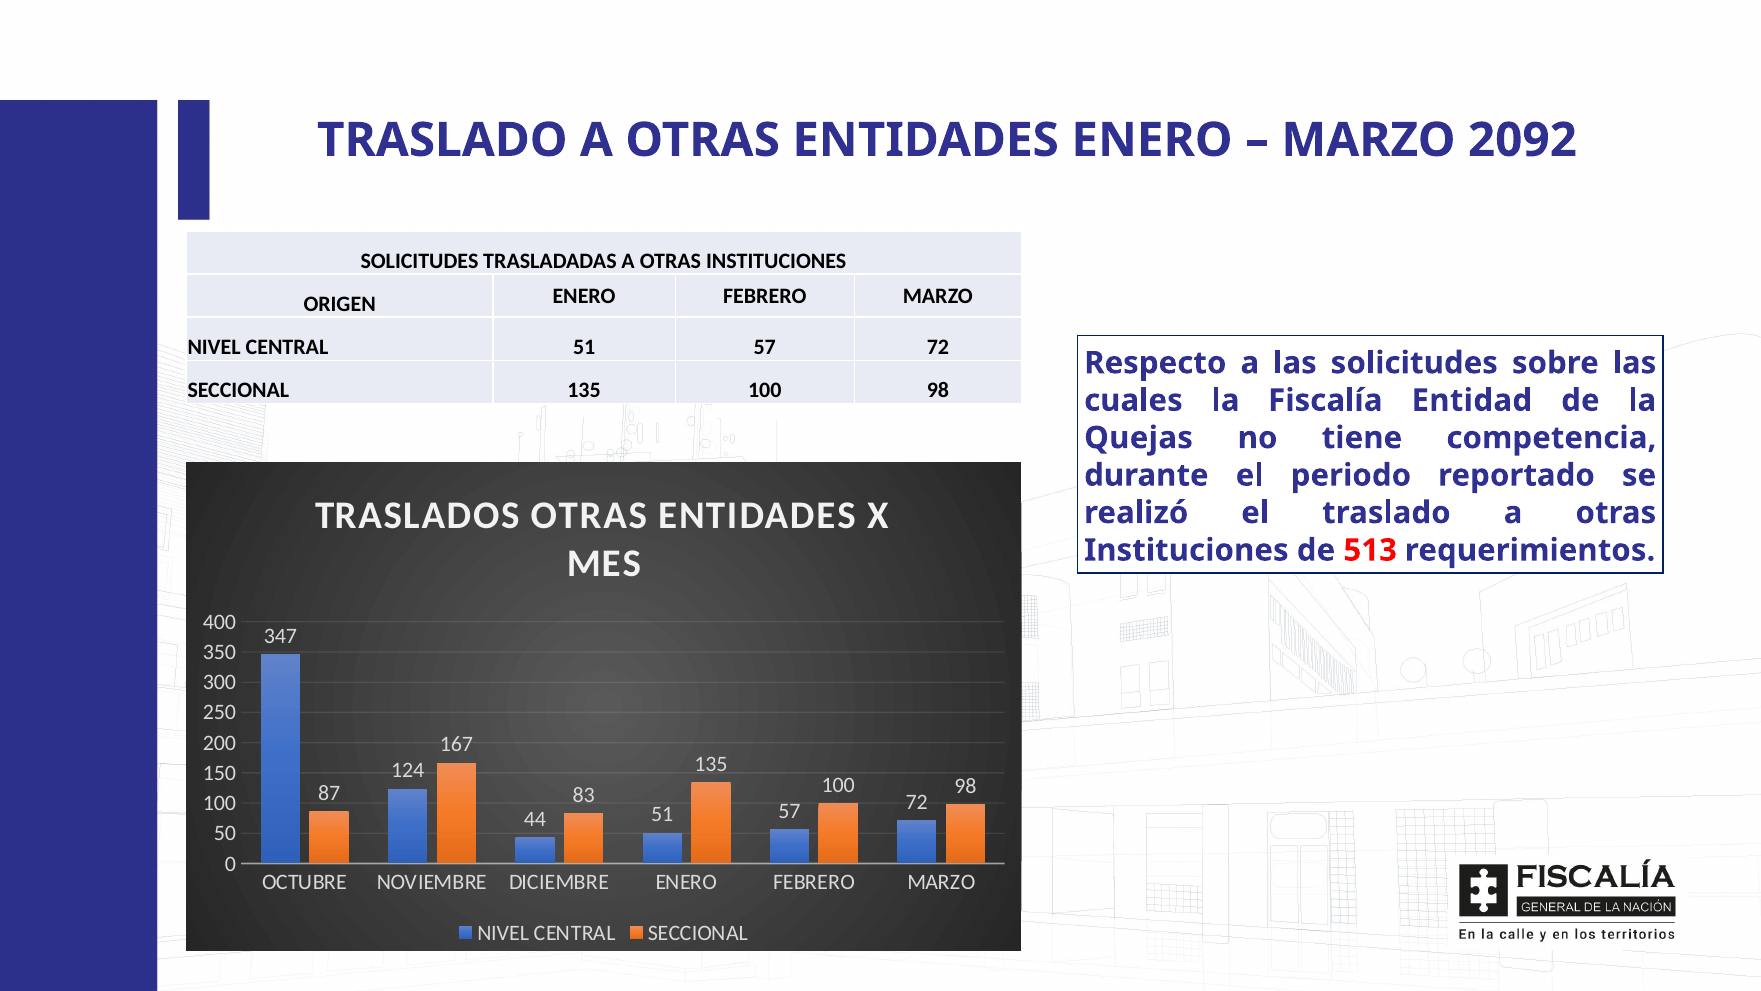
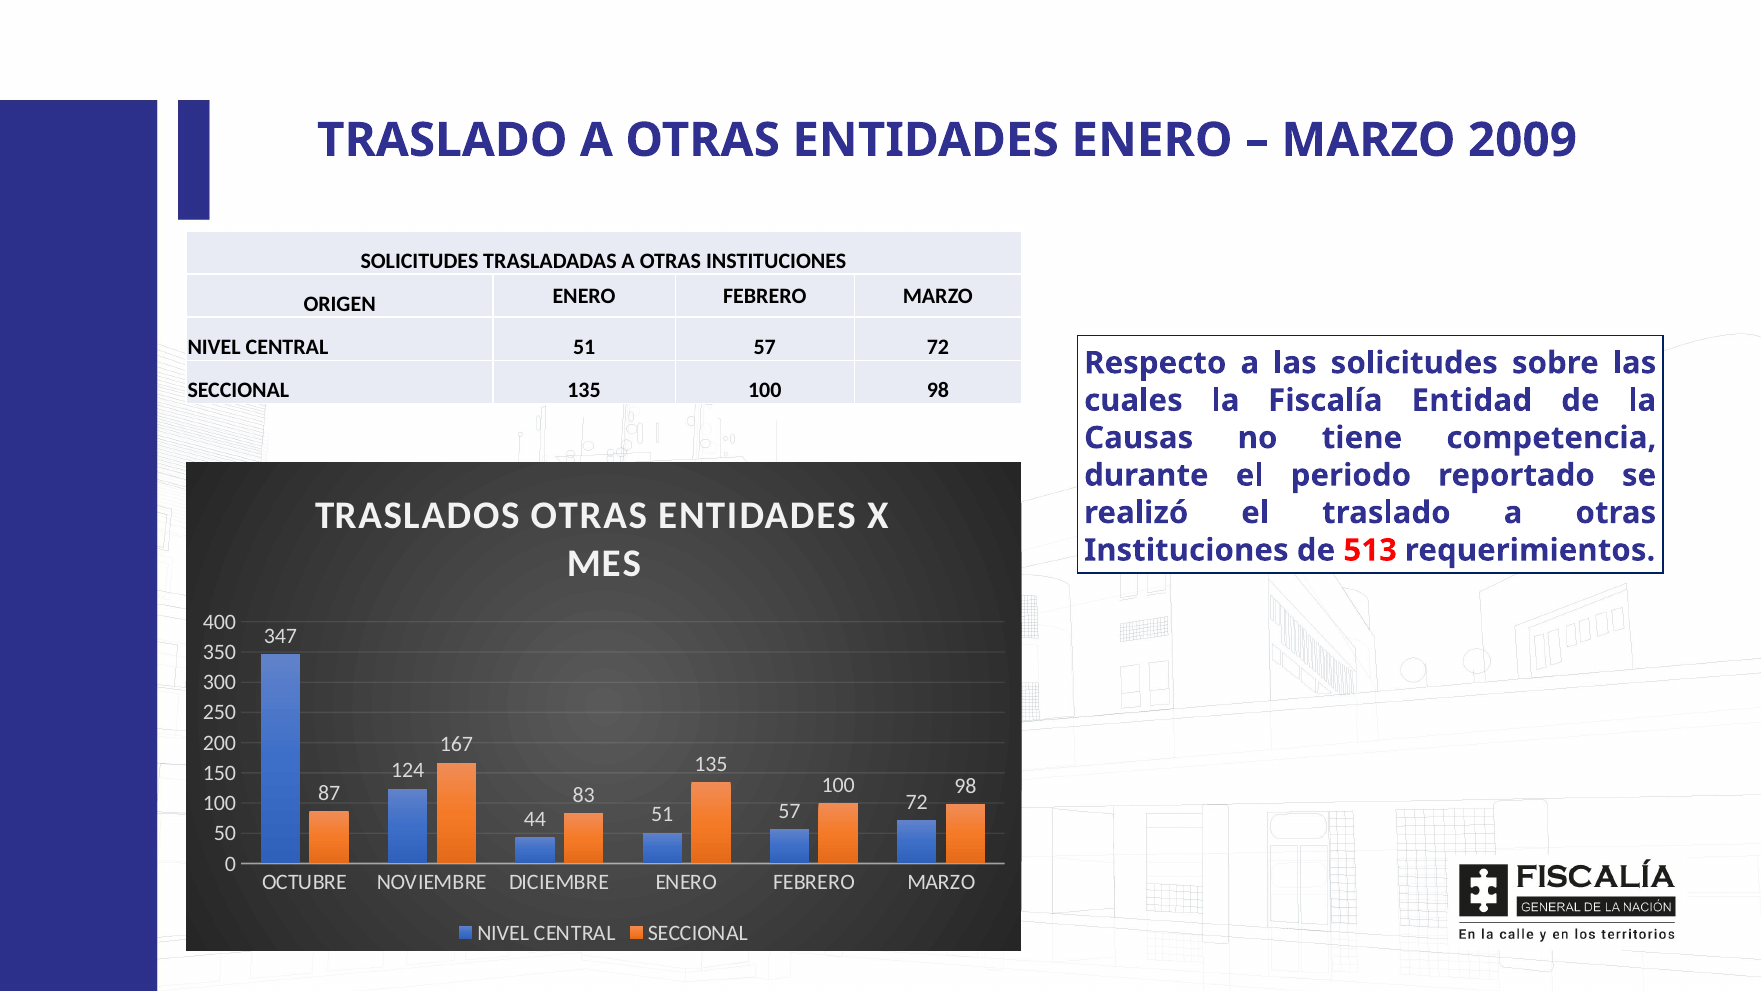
2092: 2092 -> 2009
Quejas: Quejas -> Causas
